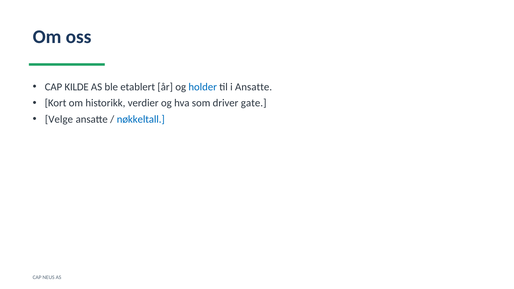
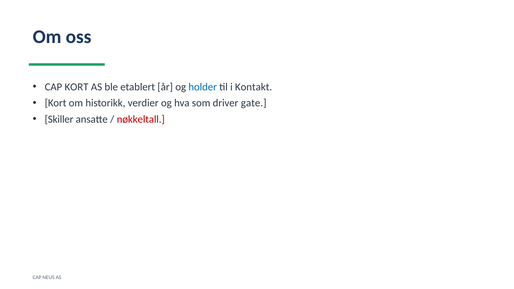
CAP KILDE: KILDE -> KORT
i Ansatte: Ansatte -> Kontakt
Velge: Velge -> Skiller
nøkkeltall colour: blue -> red
